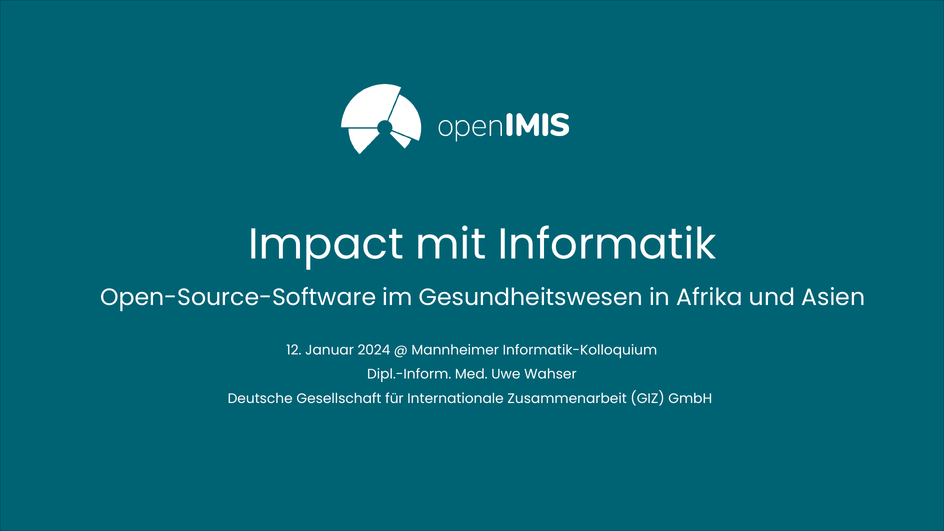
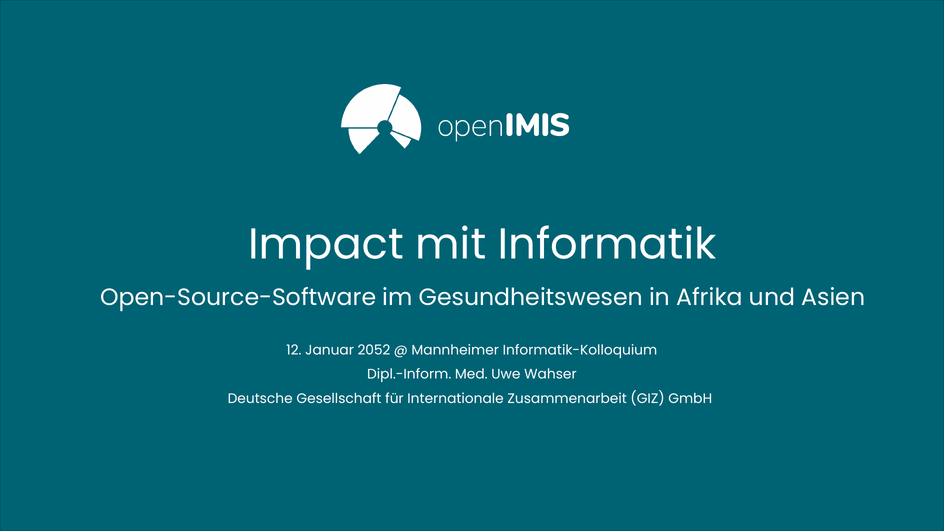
2024: 2024 -> 2052
